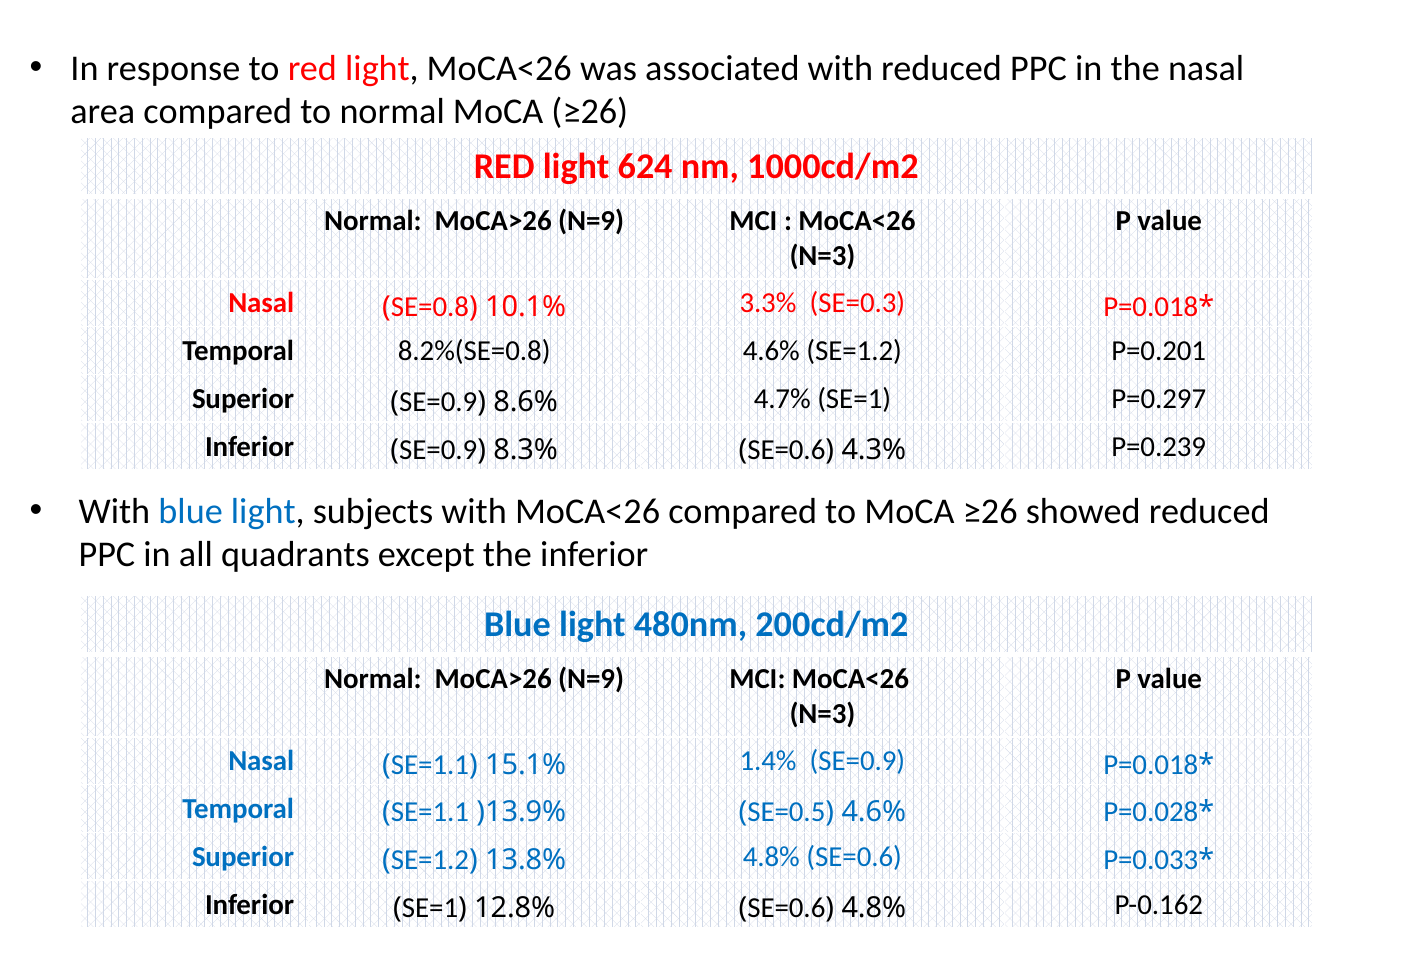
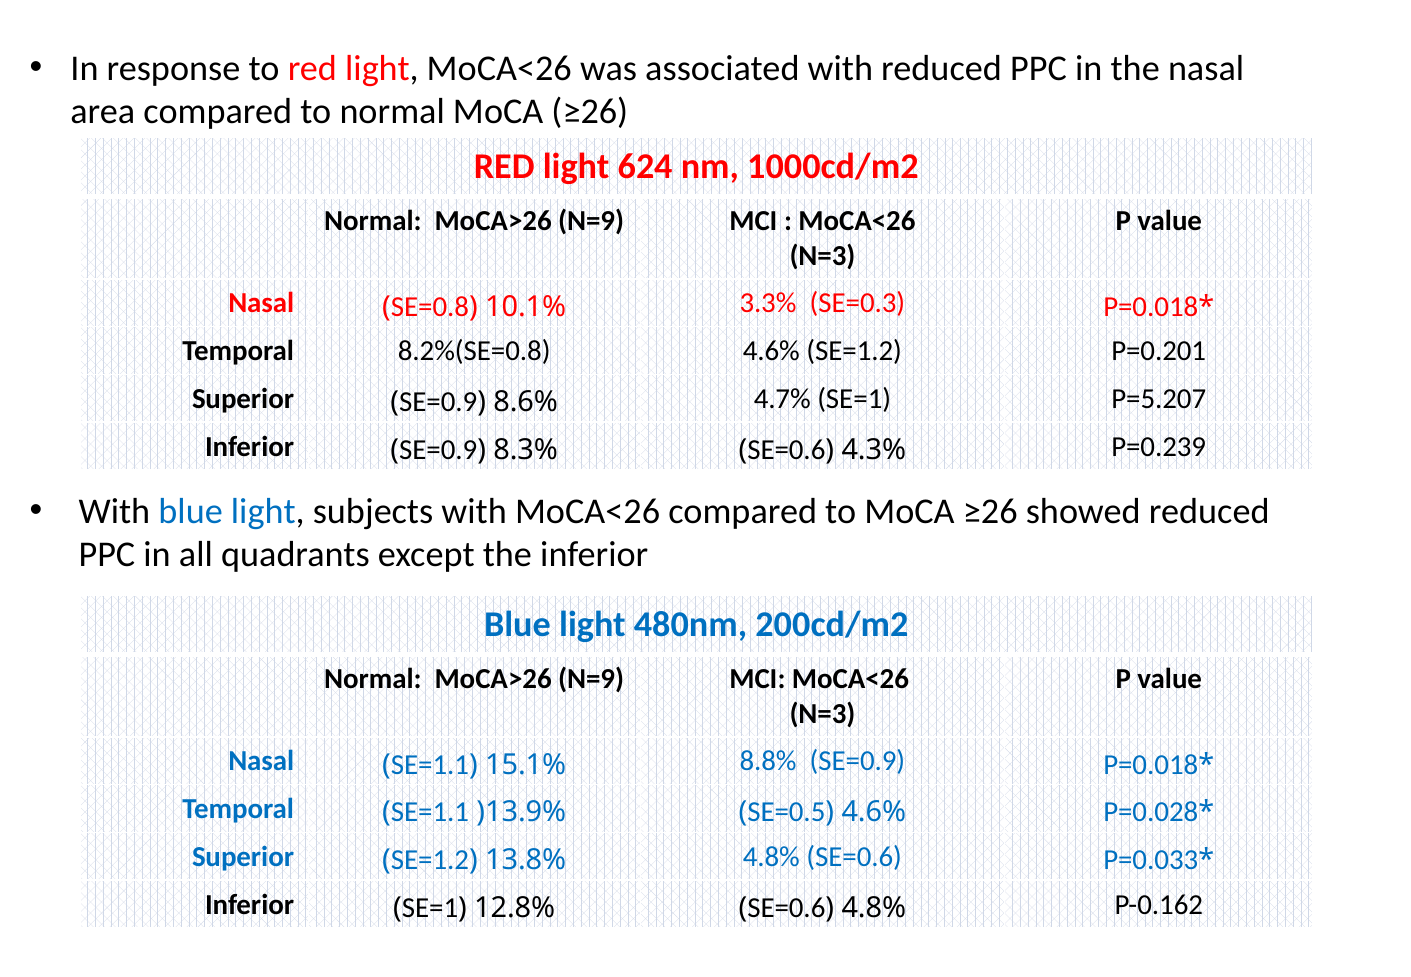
P=0.297: P=0.297 -> P=5.207
1.4%: 1.4% -> 8.8%
